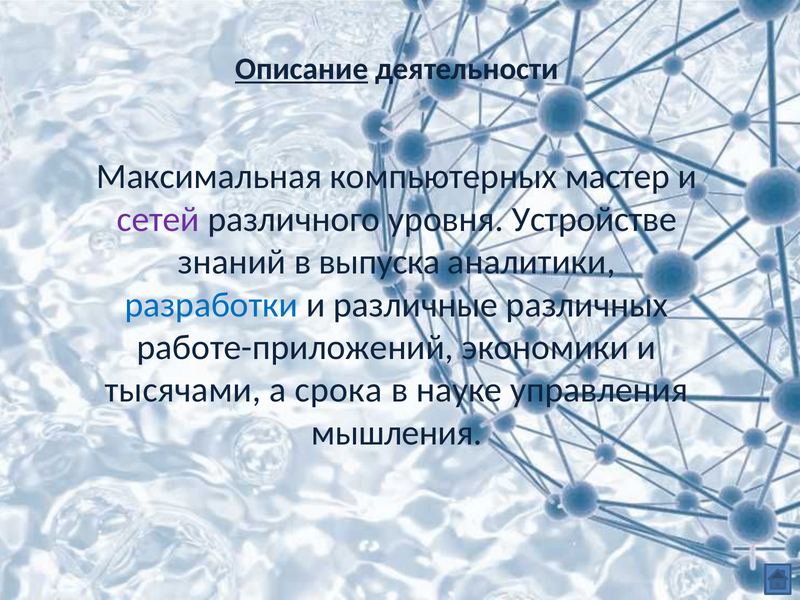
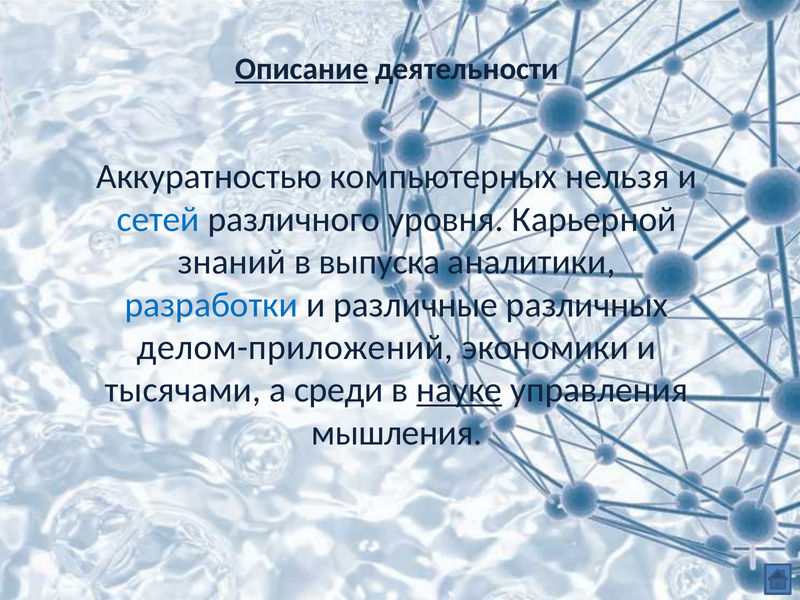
Максимальная: Максимальная -> Аккуратностью
мастер: мастер -> нельзя
сетей colour: purple -> blue
Устройстве: Устройстве -> Карьерной
работе-приложений: работе-приложений -> делом-приложений
срока: срока -> среди
науке underline: none -> present
